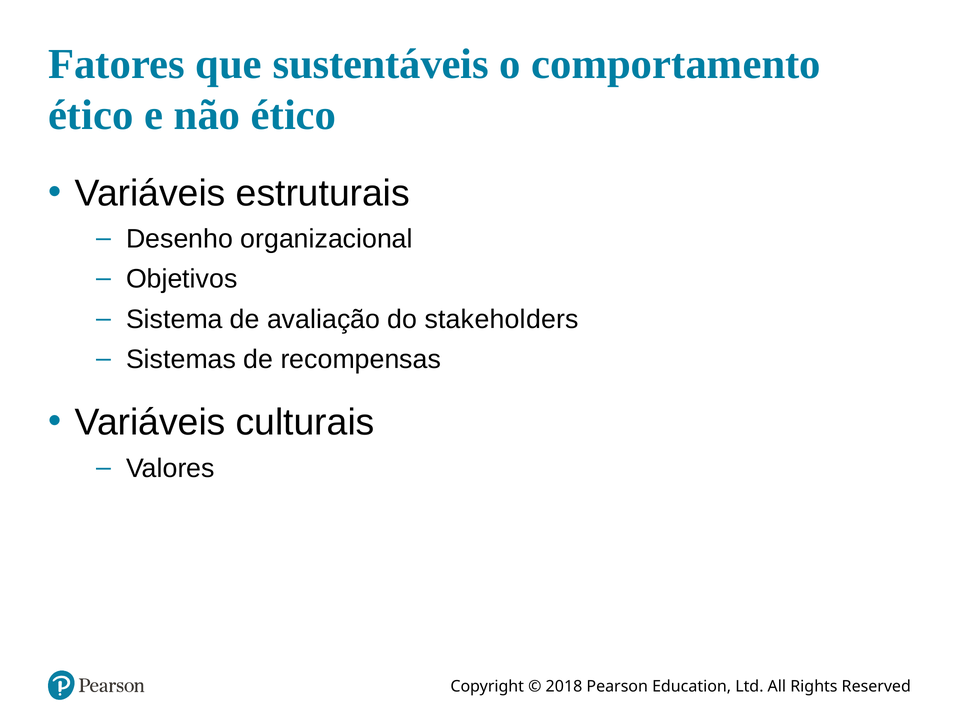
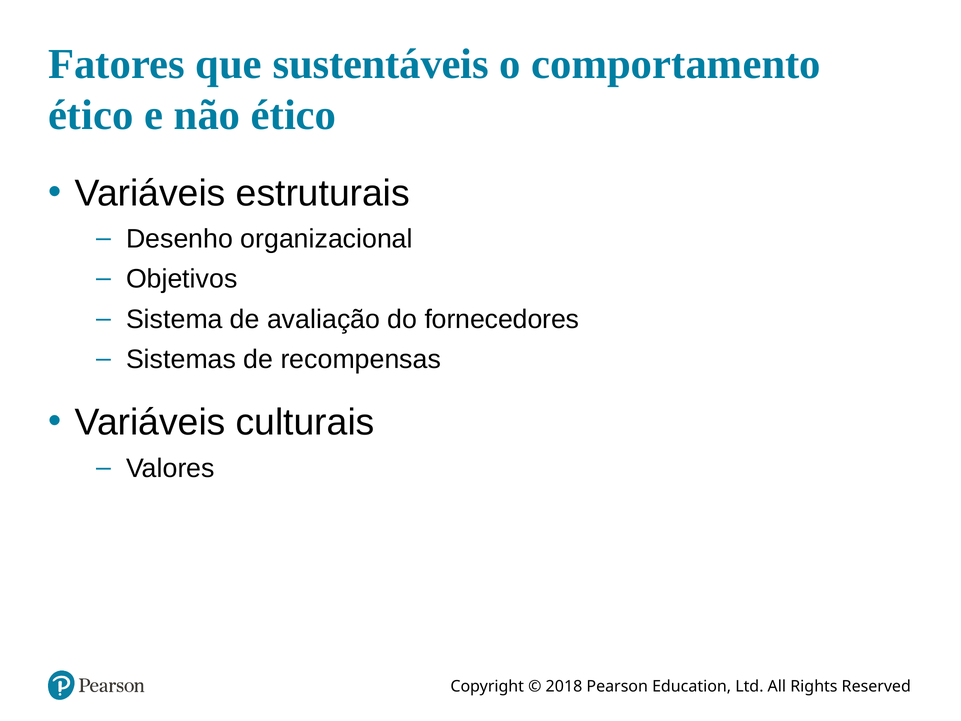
stakeholders: stakeholders -> fornecedores
